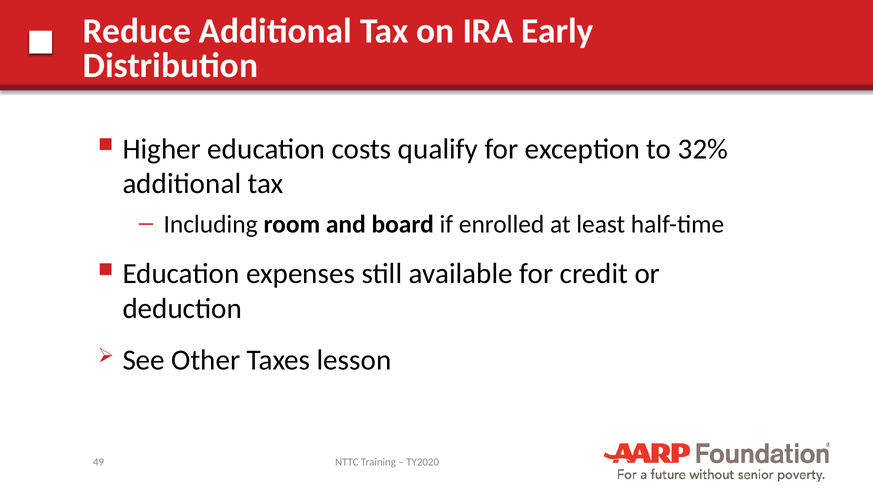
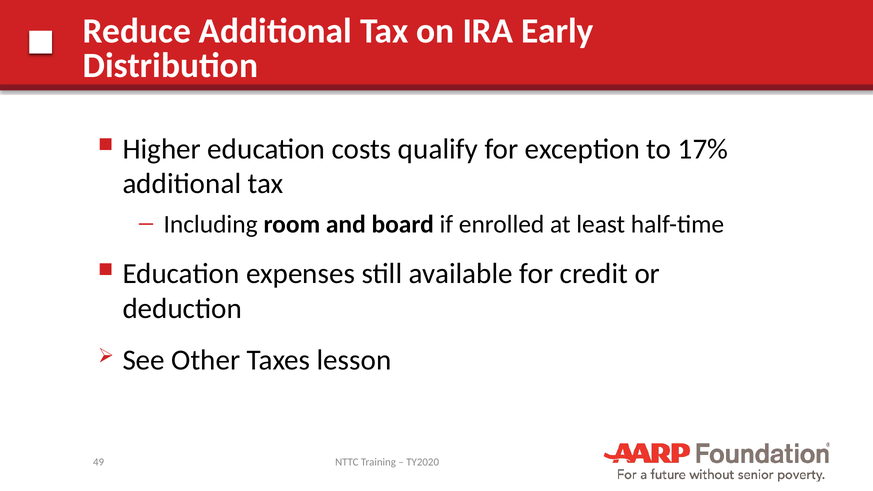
32%: 32% -> 17%
